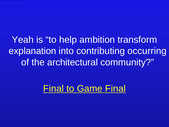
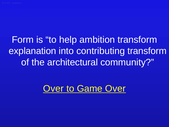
Yeah: Yeah -> Form
contributing occurring: occurring -> transform
Final at (53, 88): Final -> Over
Game Final: Final -> Over
